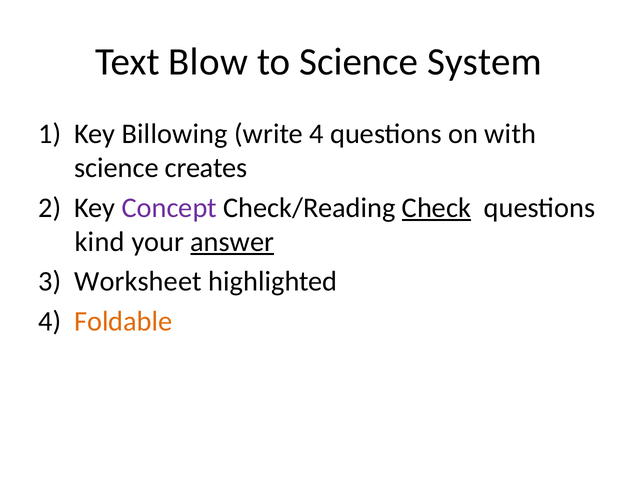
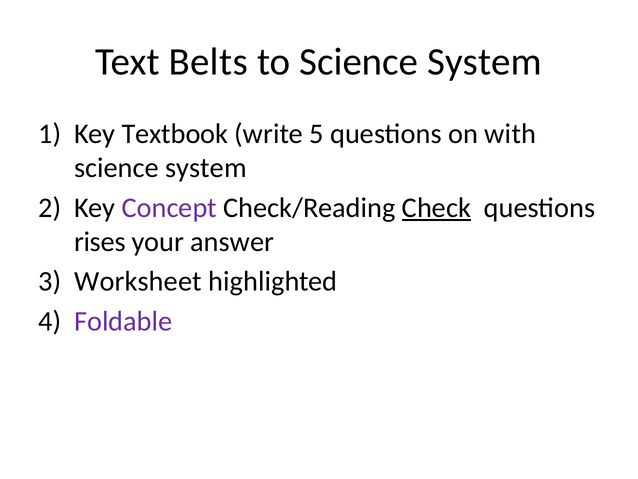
Blow: Blow -> Belts
Billowing: Billowing -> Textbook
write 4: 4 -> 5
creates at (206, 168): creates -> system
kind: kind -> rises
answer underline: present -> none
Foldable colour: orange -> purple
